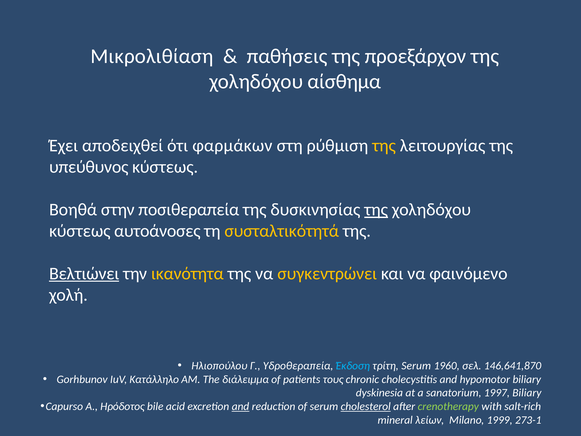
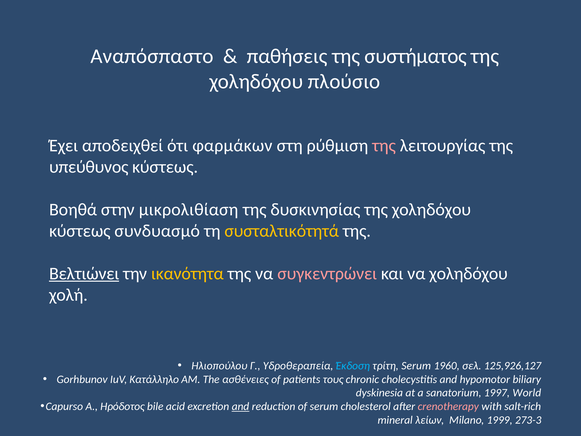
Μικρολιθίαση: Μικρολιθίαση -> Αναπόσπαστο
προεξάρχον: προεξάρχον -> συστήματος
αίσθημα: αίσθημα -> πλούσιο
της at (384, 146) colour: yellow -> pink
ποσιθεραπεία: ποσιθεραπεία -> μικρολιθίαση
της at (376, 210) underline: present -> none
αυτοάνοσες: αυτοάνοσες -> συνδυασμό
συγκεντρώνει colour: yellow -> pink
να φαινόμενο: φαινόμενο -> χοληδόχου
146,641,870: 146,641,870 -> 125,926,127
διάλειμμα: διάλειμμα -> ασθένειες
1997 Biliary: Biliary -> World
cholesterol underline: present -> none
crenotherapy colour: light green -> pink
273-1: 273-1 -> 273-3
